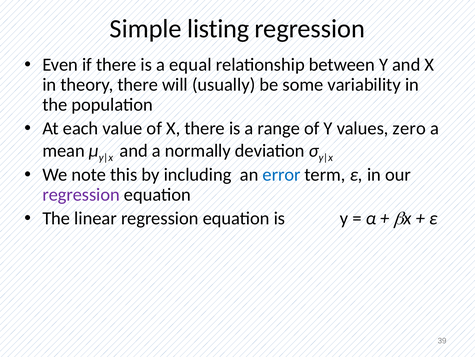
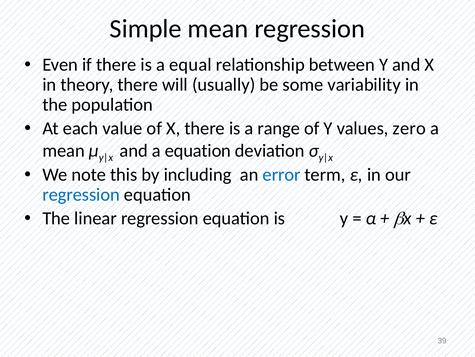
Simple listing: listing -> mean
a normally: normally -> equation
regression at (81, 194) colour: purple -> blue
